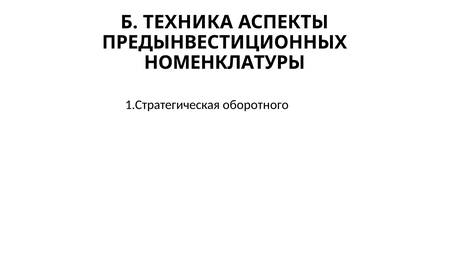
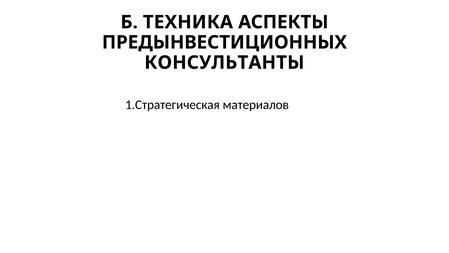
НОМЕНКЛАТУРЫ: НОМЕНКЛАТУРЫ -> КОНСУЛЬТАНТЫ
оборотного: оборотного -> материалов
